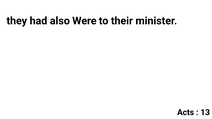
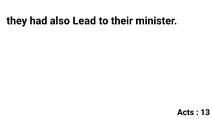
Were: Were -> Lead
